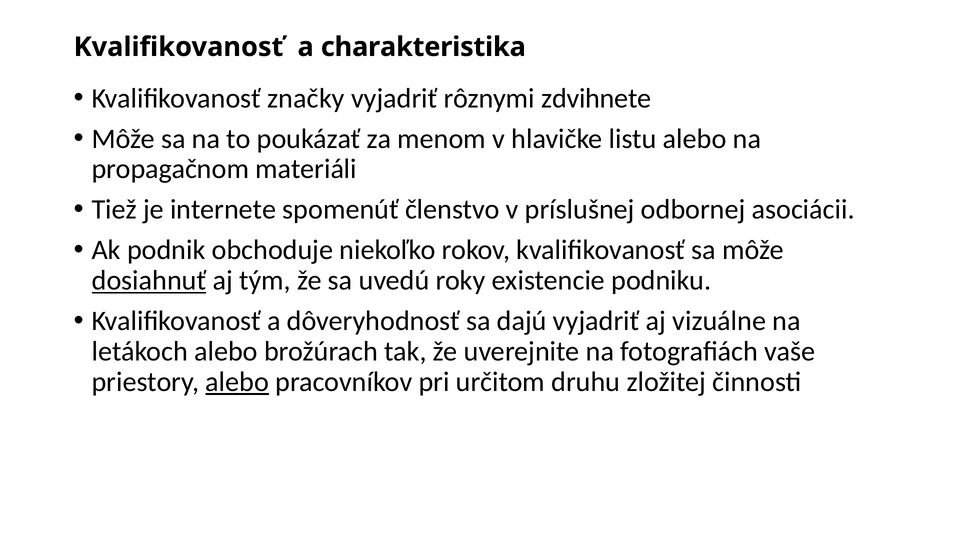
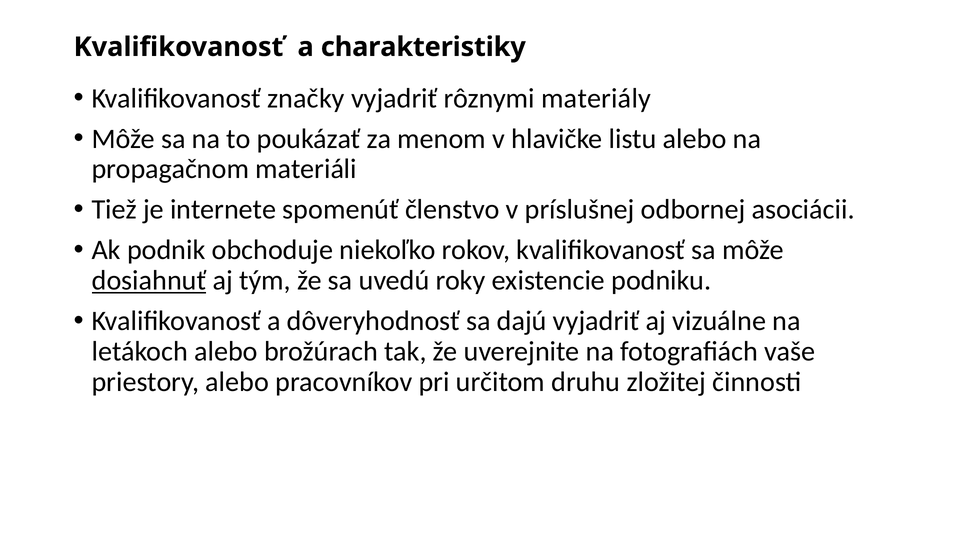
charakteristika: charakteristika -> charakteristiky
zdvihnete: zdvihnete -> materiály
alebo at (237, 382) underline: present -> none
